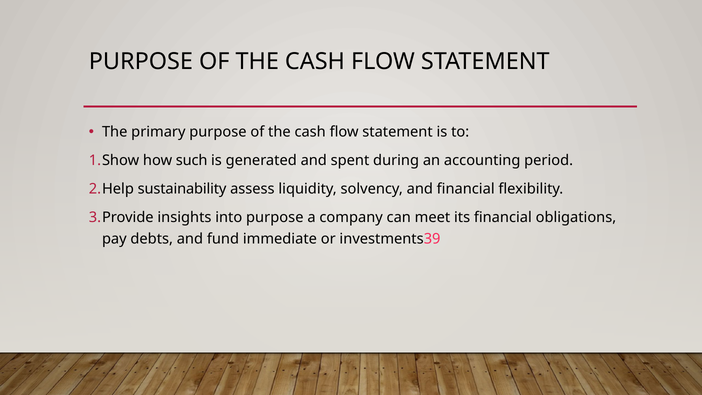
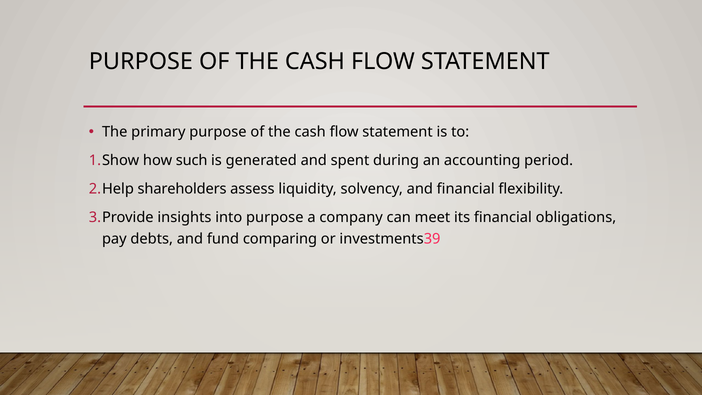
sustainability: sustainability -> shareholders
immediate: immediate -> comparing
